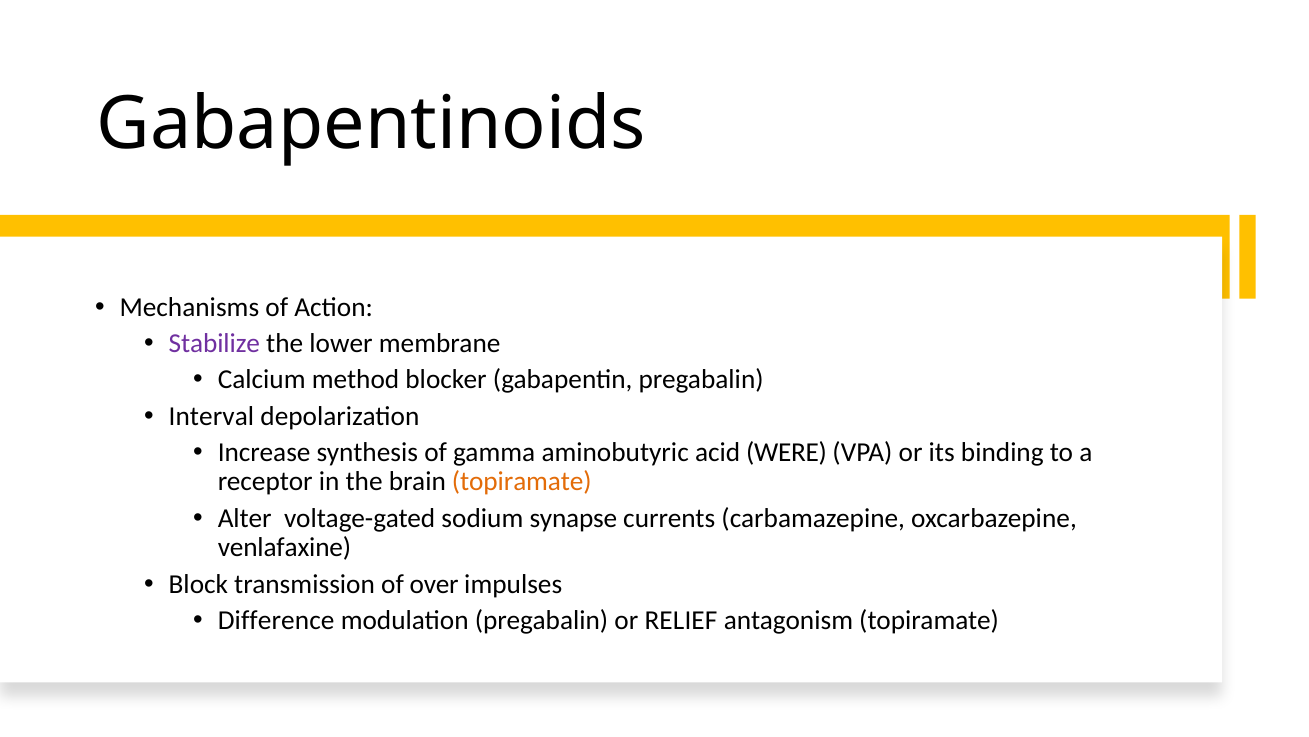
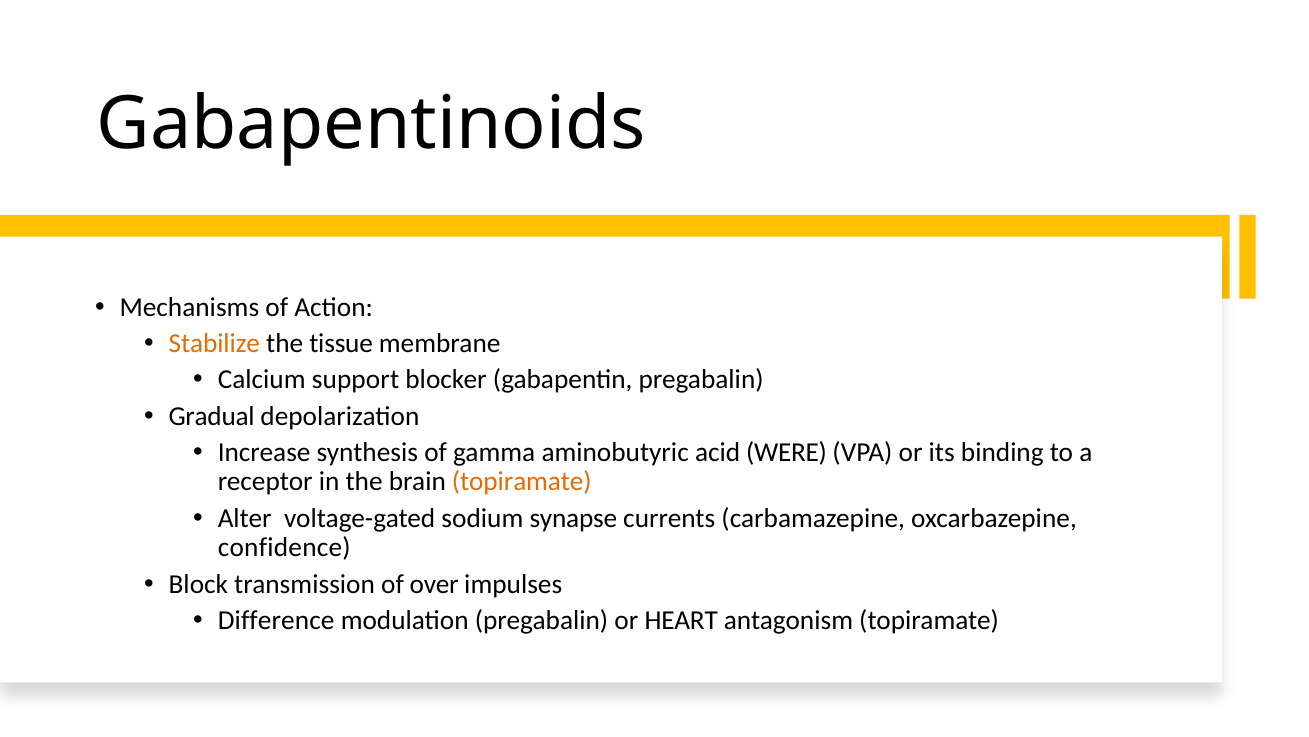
Stabilize colour: purple -> orange
lower: lower -> tissue
method: method -> support
Interval: Interval -> Gradual
venlafaxine: venlafaxine -> confidence
RELIEF: RELIEF -> HEART
